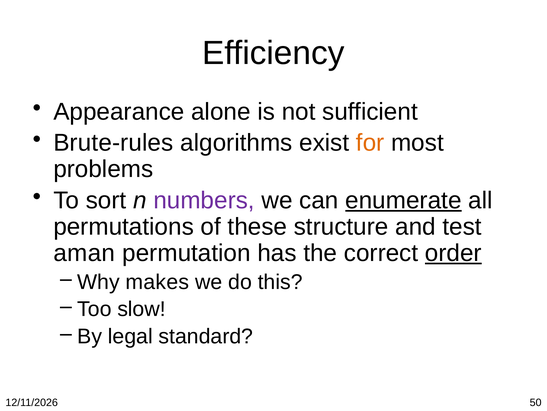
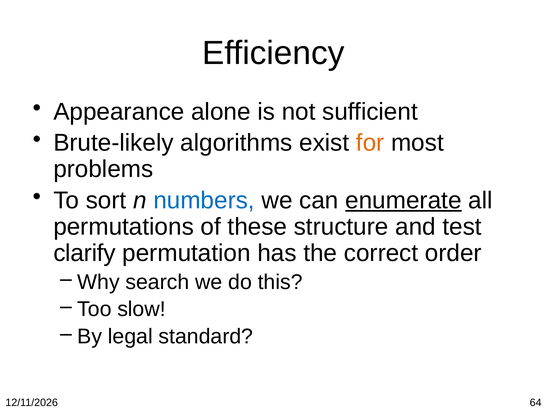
Brute-rules: Brute-rules -> Brute-likely
numbers colour: purple -> blue
aman: aman -> clarify
order underline: present -> none
makes: makes -> search
50: 50 -> 64
